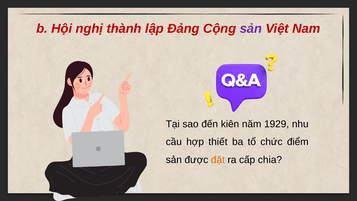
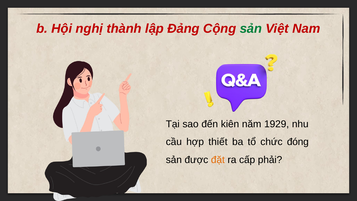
sản at (251, 28) colour: purple -> green
điểm: điểm -> đóng
chia: chia -> phải
